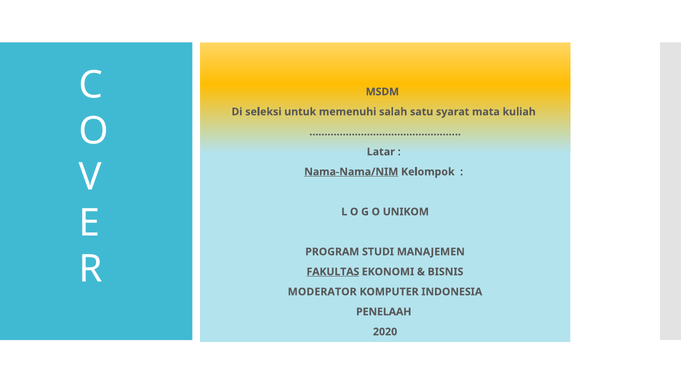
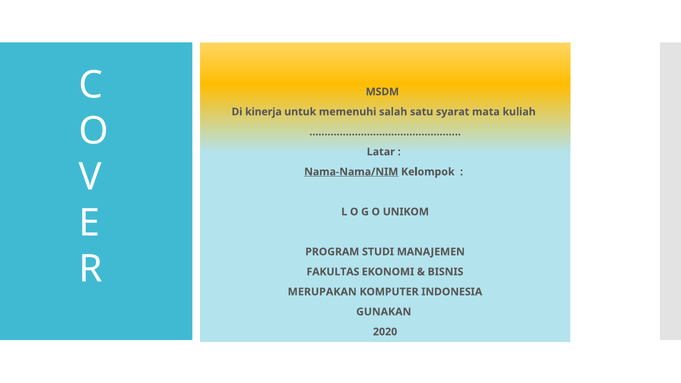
seleksi: seleksi -> kinerja
FAKULTAS underline: present -> none
MODERATOR: MODERATOR -> MERUPAKAN
PENELAAH: PENELAAH -> GUNAKAN
